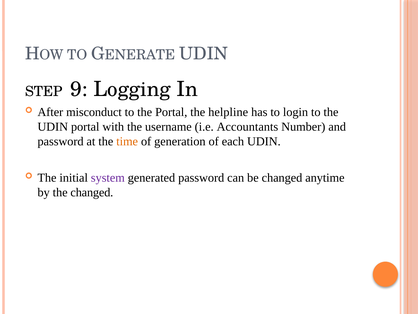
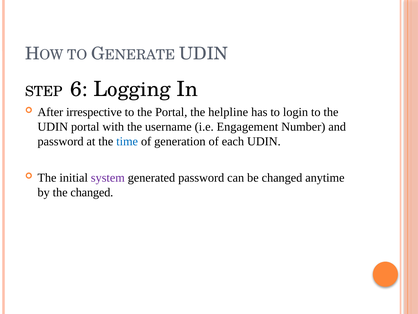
9: 9 -> 6
misconduct: misconduct -> irrespective
Accountants: Accountants -> Engagement
time colour: orange -> blue
